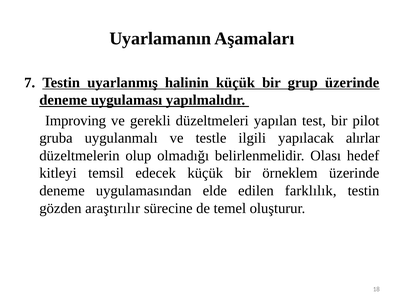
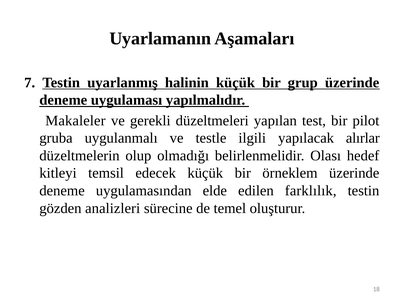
Improving: Improving -> Makaleler
araştırılır: araştırılır -> analizleri
